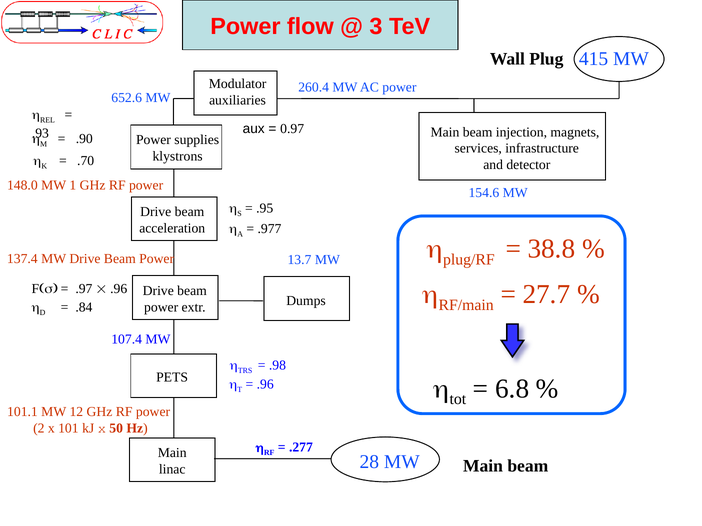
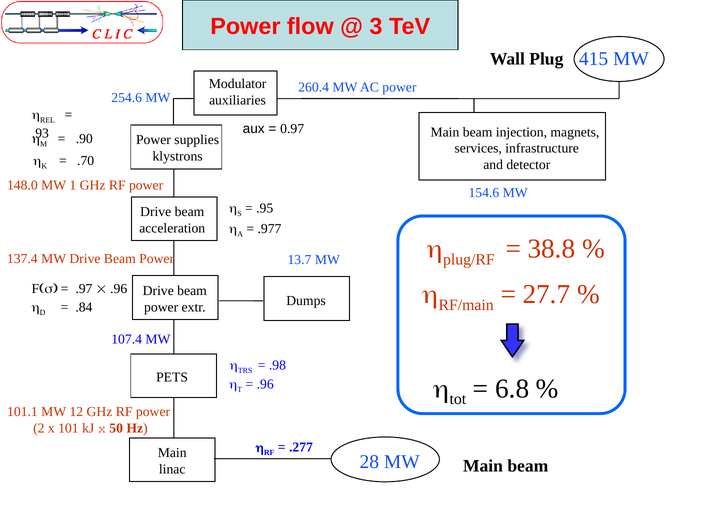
652.6: 652.6 -> 254.6
